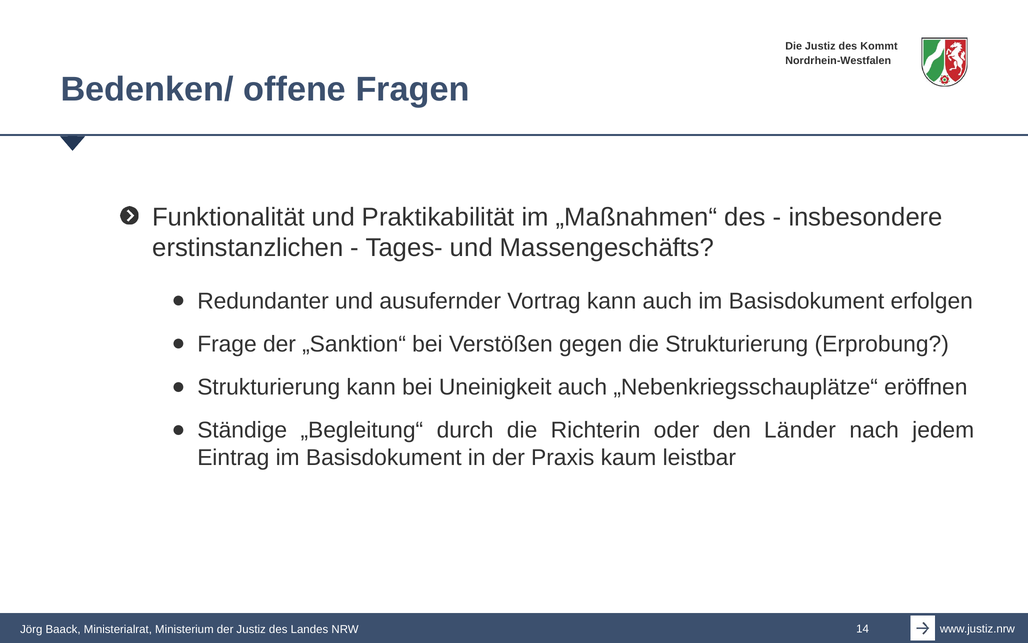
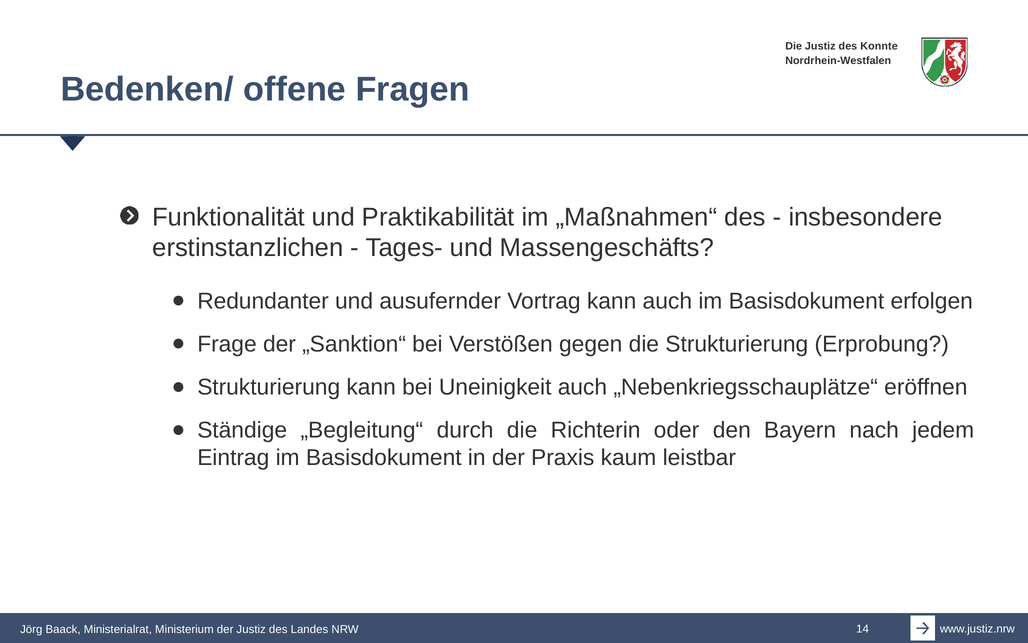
Kommt: Kommt -> Konnte
Länder: Länder -> Bayern
